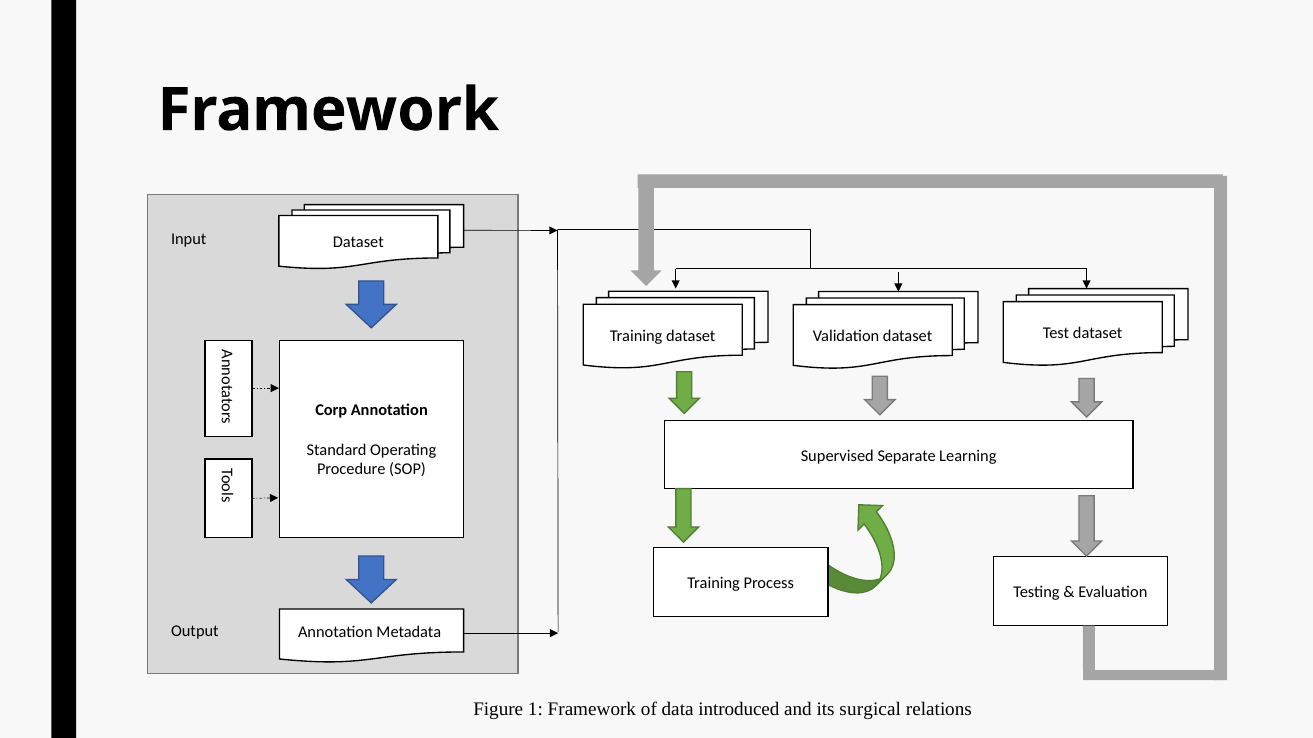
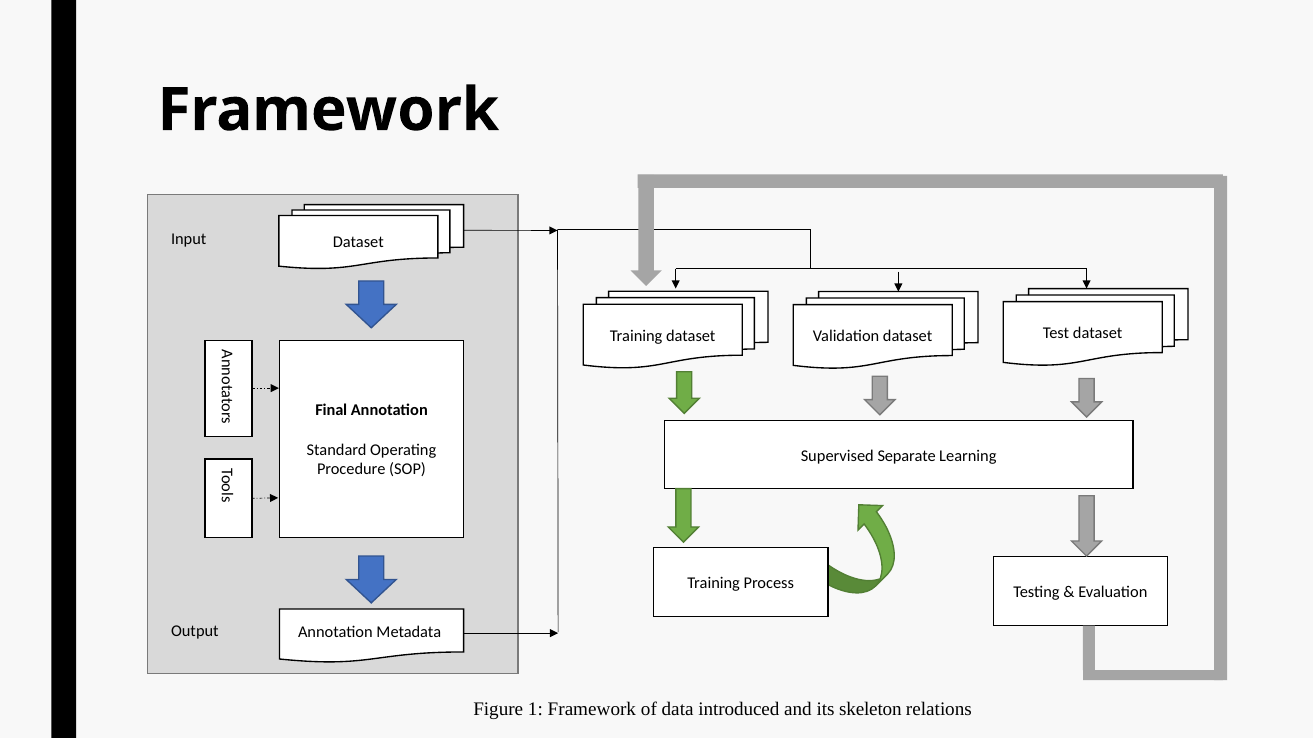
Corp: Corp -> Final
surgical: surgical -> skeleton
